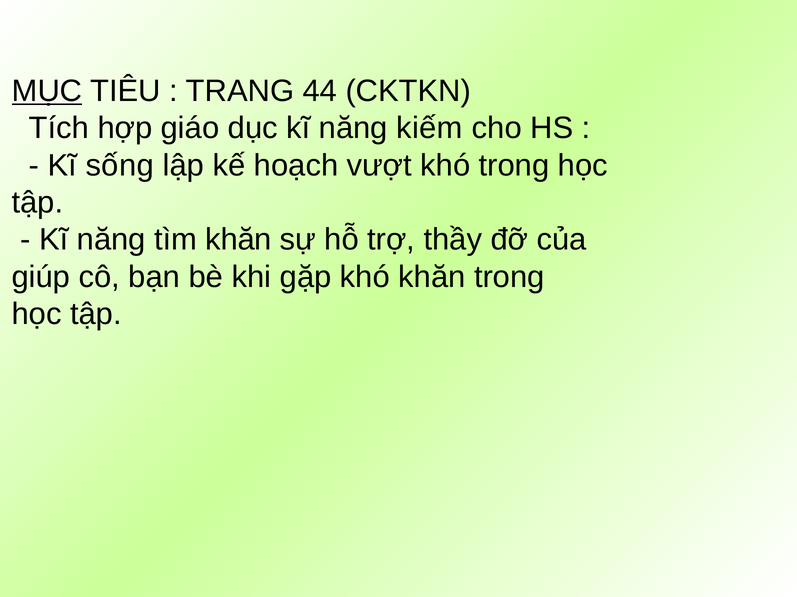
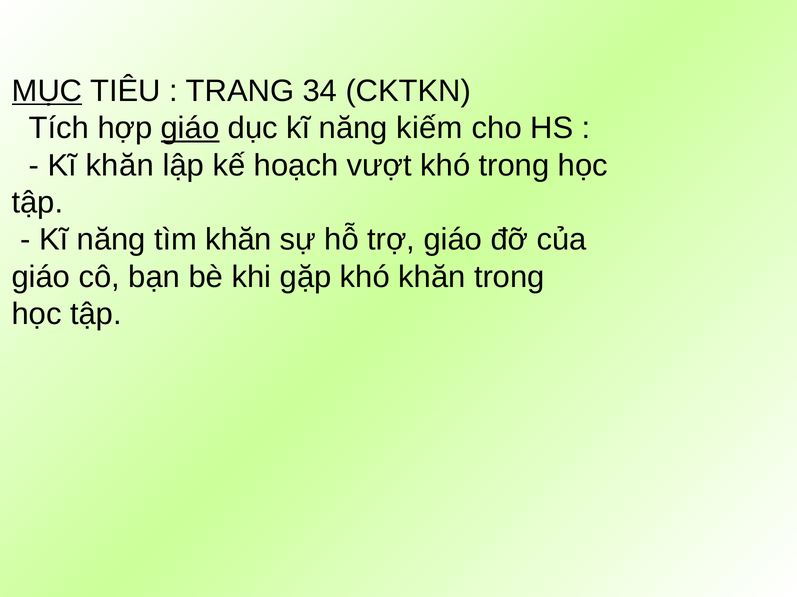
44: 44 -> 34
giáo at (190, 128) underline: none -> present
Kĩ sống: sống -> khăn
trợ thầy: thầy -> giáo
giúp at (41, 277): giúp -> giáo
